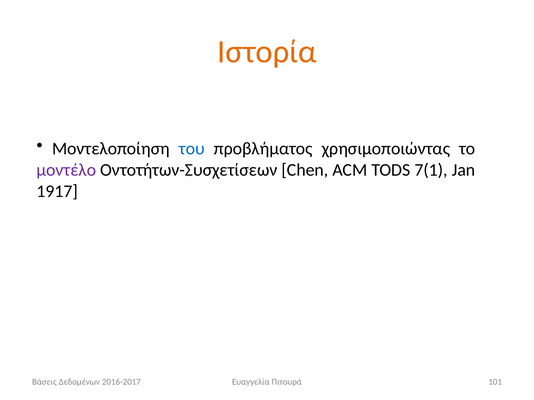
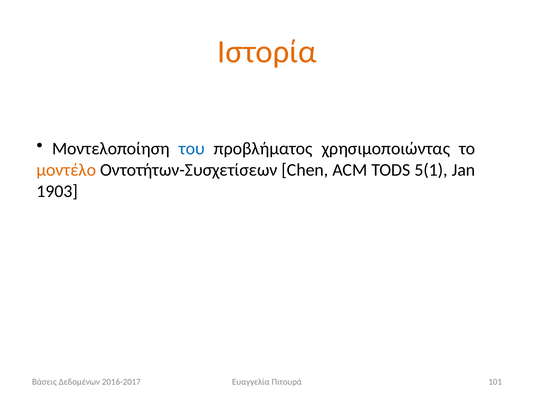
μοντέλο colour: purple -> orange
7(1: 7(1 -> 5(1
1917: 1917 -> 1903
